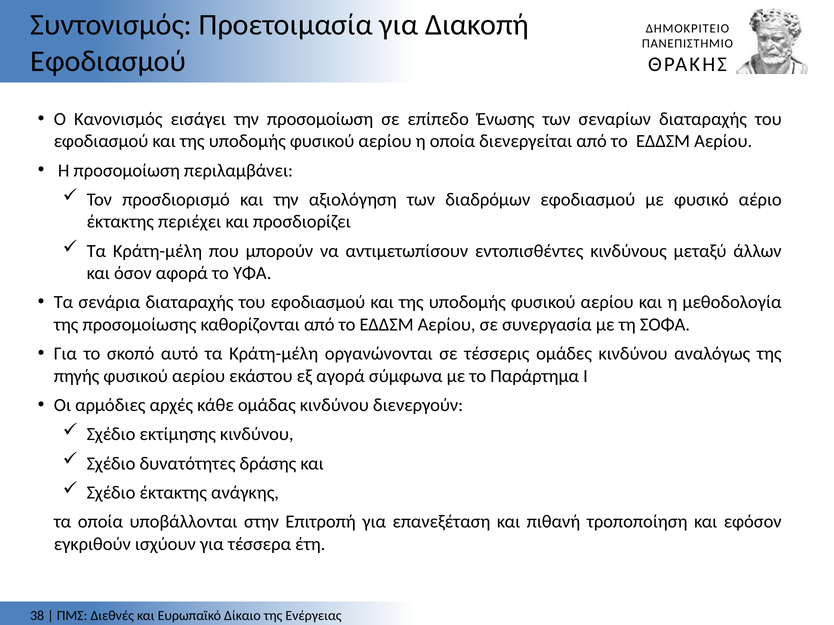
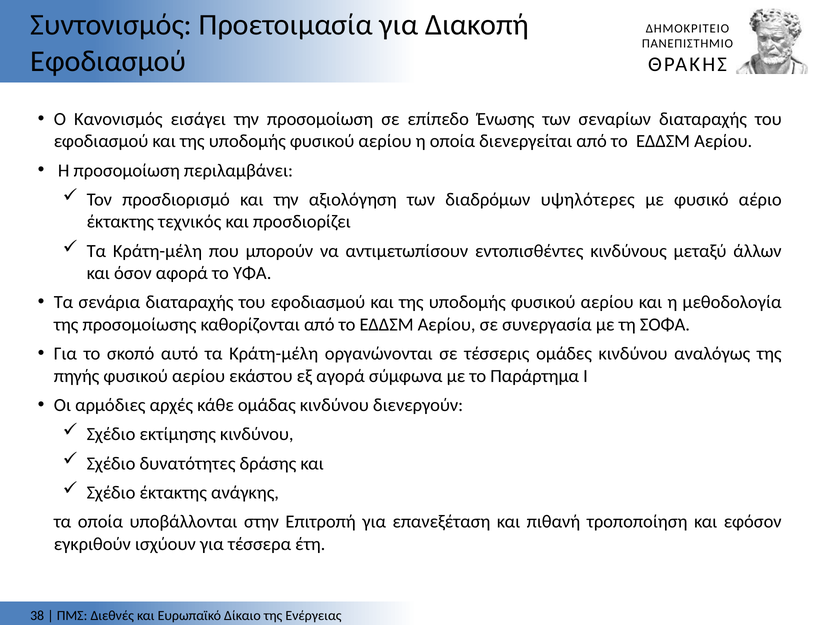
διαδρόμων εφοδιασµού: εφοδιασµού -> υψηλότερες
περιέχει: περιέχει -> τεχνικός
